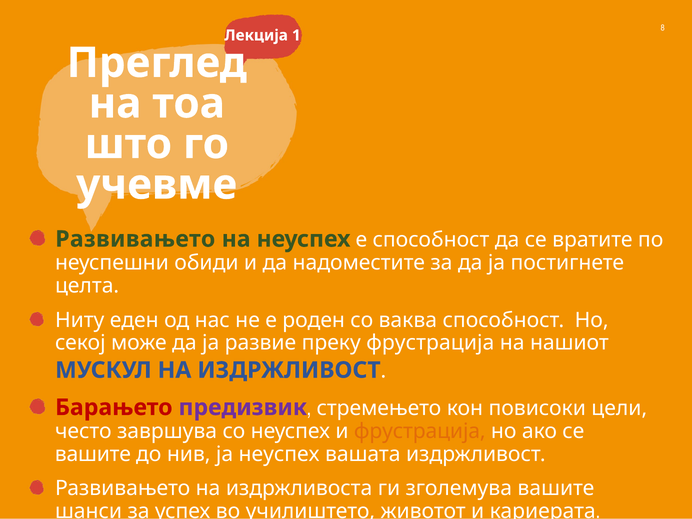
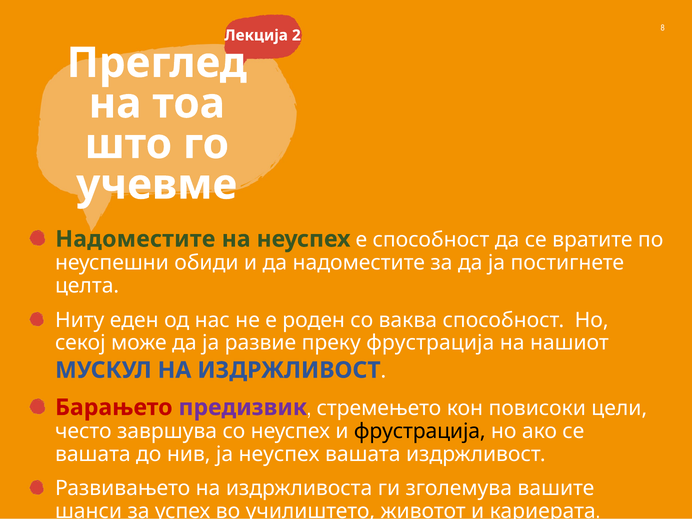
1: 1 -> 2
Развивањето at (135, 239): Развивањето -> Надоместите
фрустрација at (420, 431) colour: orange -> black
вашите at (93, 454): вашите -> вашата
